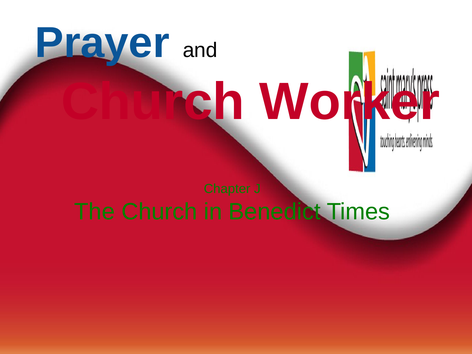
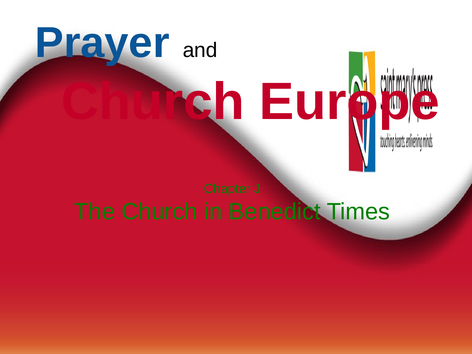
Worker: Worker -> Europe
